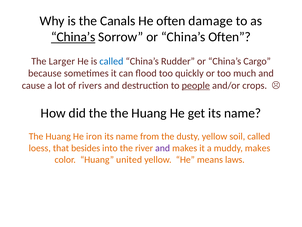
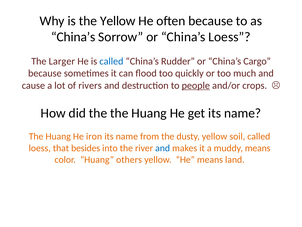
the Canals: Canals -> Yellow
often damage: damage -> because
China’s at (73, 37) underline: present -> none
China’s Often: Often -> Loess
and at (163, 148) colour: purple -> blue
muddy makes: makes -> means
united: united -> others
laws: laws -> land
